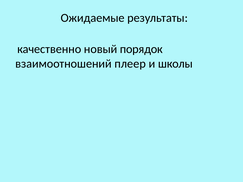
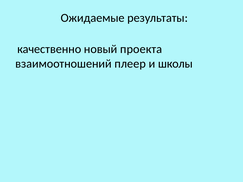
порядок: порядок -> проекта
